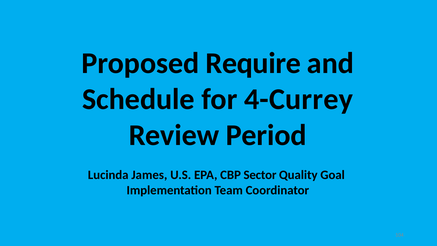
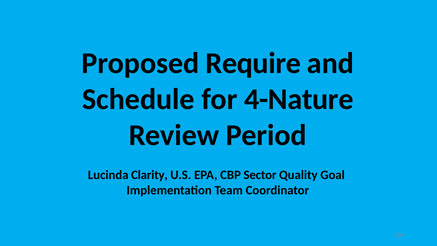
4-Currey: 4-Currey -> 4-Nature
James: James -> Clarity
